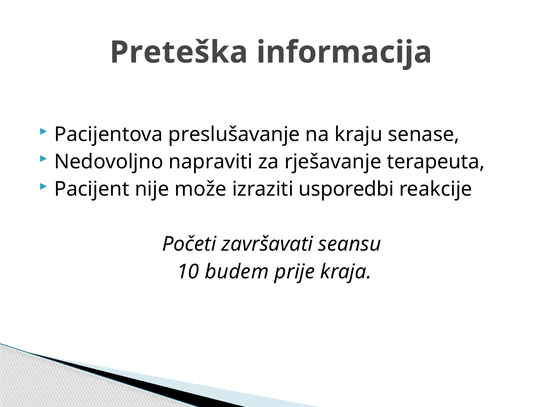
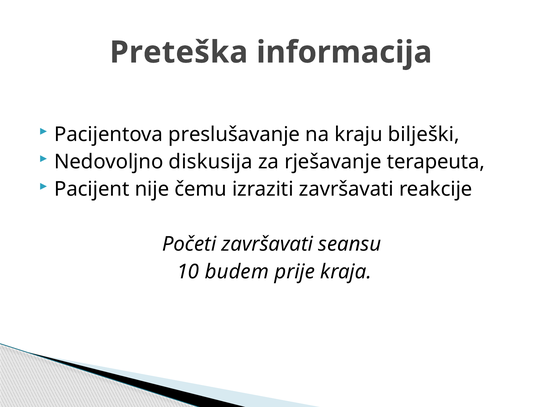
senase: senase -> bilješki
napraviti: napraviti -> diskusija
može: može -> čemu
izraziti usporedbi: usporedbi -> završavati
